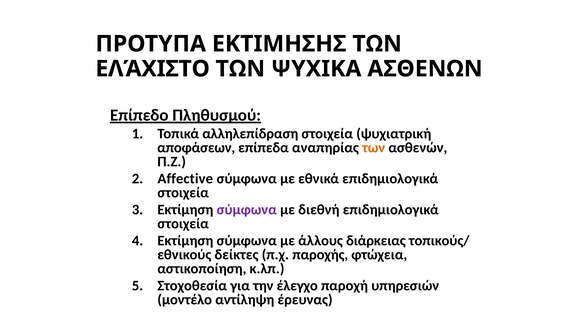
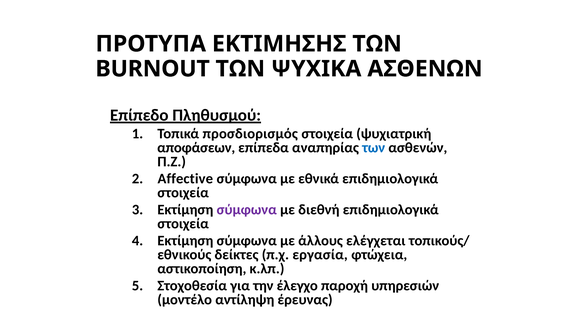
ΕΛΆΧΙΣΤΟ: ΕΛΆΧΙΣΤΟ -> BURNOUT
αλληλεπίδραση: αλληλεπίδραση -> προσδιορισμός
των at (374, 148) colour: orange -> blue
διάρκειας: διάρκειας -> ελέγχεται
παροχής: παροχής -> εργασία
